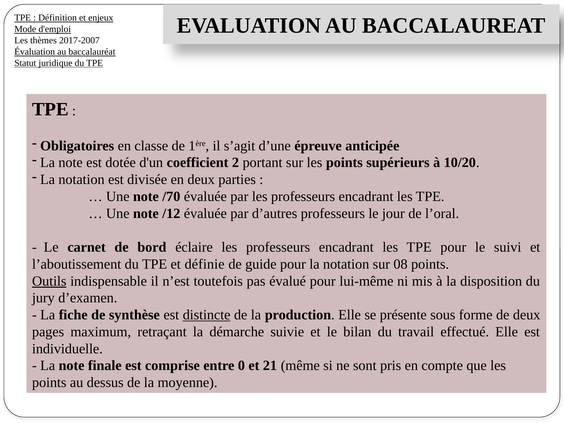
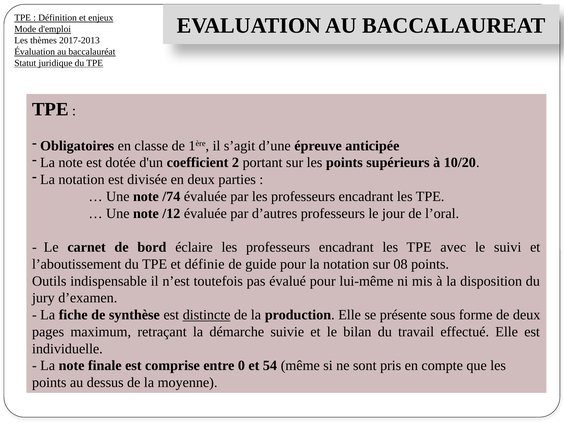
2017-2007: 2017-2007 -> 2017-2013
/70: /70 -> /74
TPE pour: pour -> avec
Outils underline: present -> none
21: 21 -> 54
